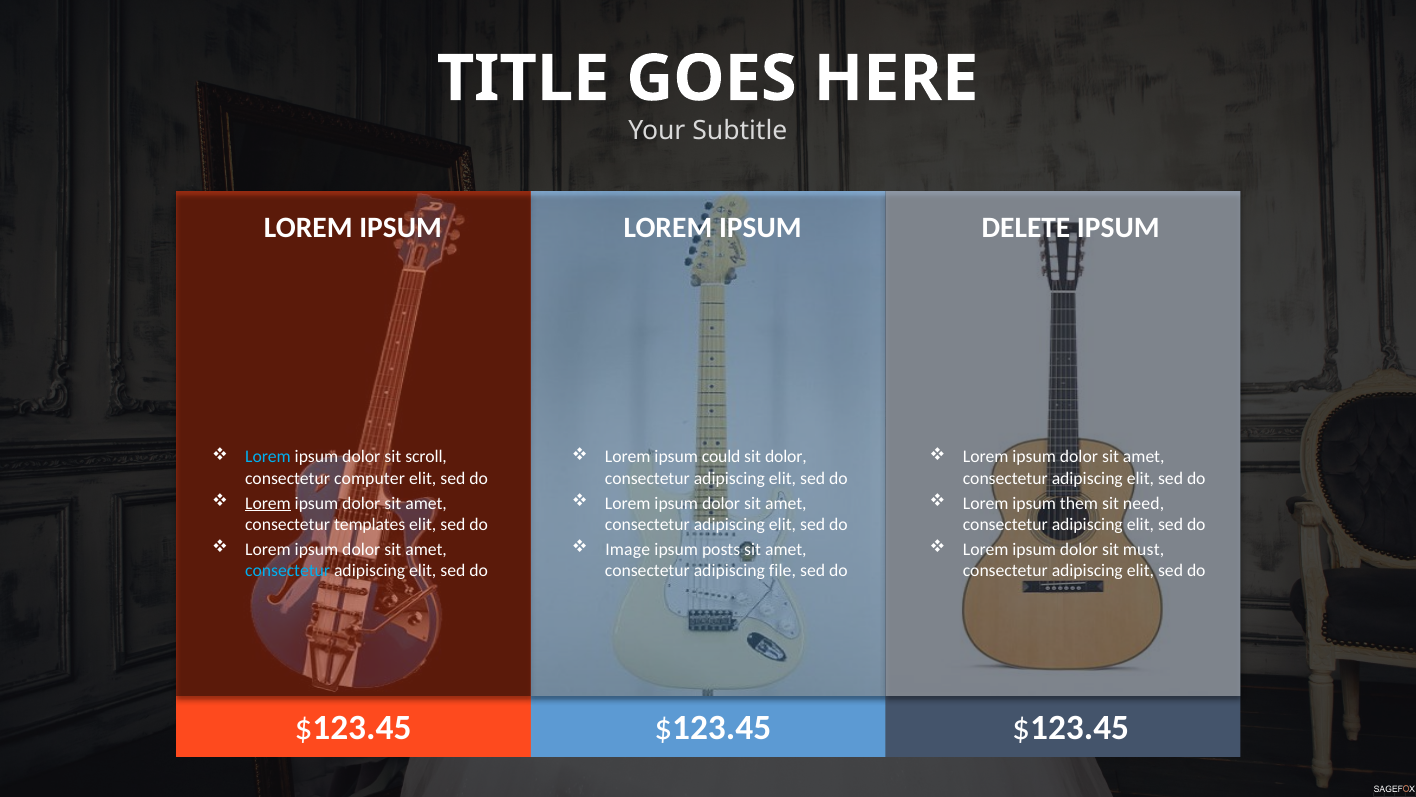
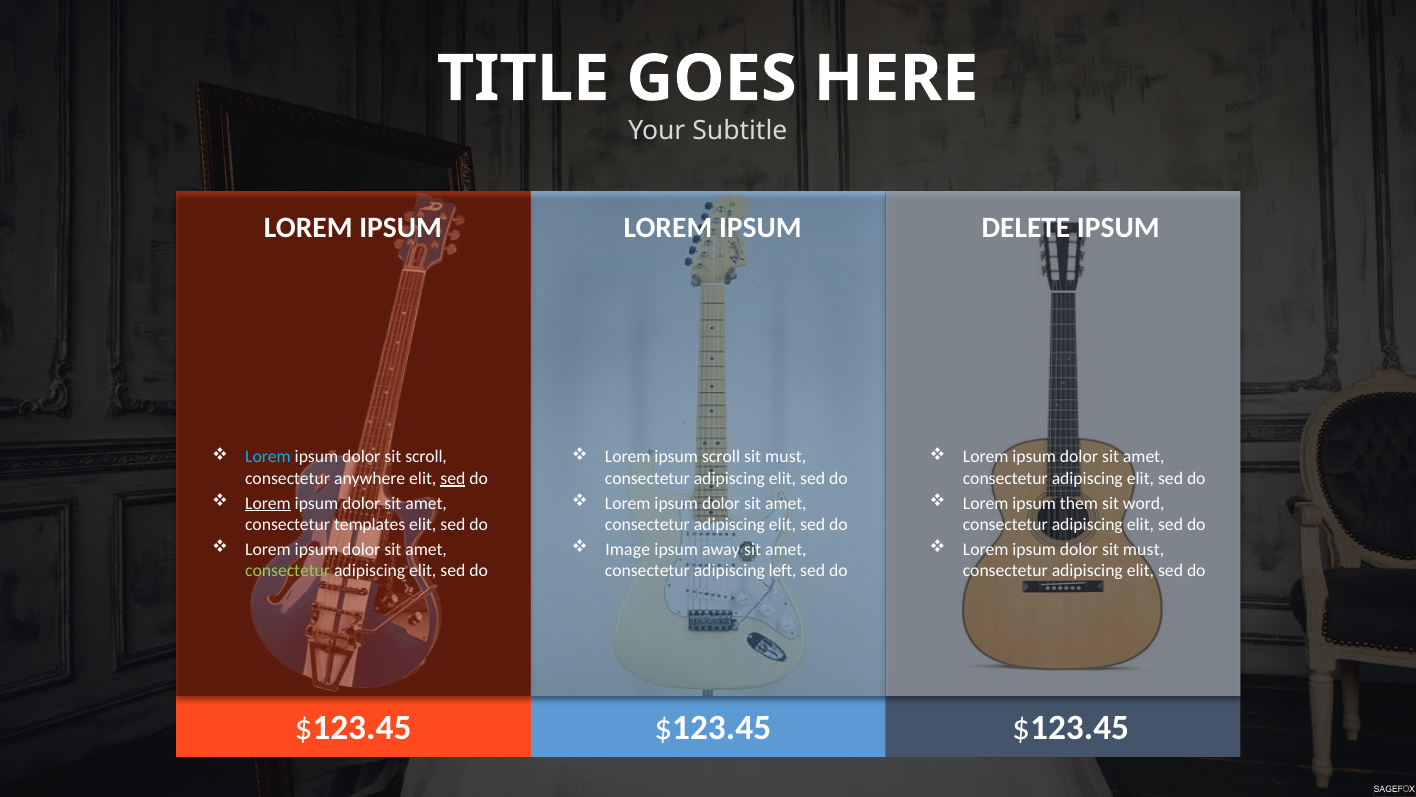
ipsum could: could -> scroll
dolor at (786, 457): dolor -> must
computer: computer -> anywhere
sed at (453, 478) underline: none -> present
need: need -> word
posts: posts -> away
consectetur at (288, 570) colour: light blue -> light green
file: file -> left
